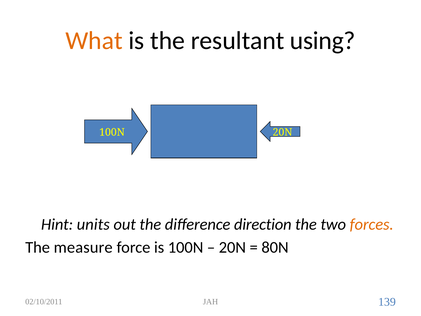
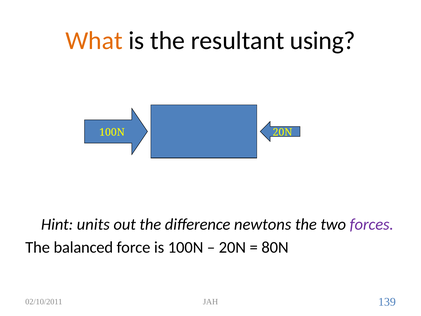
direction: direction -> newtons
forces colour: orange -> purple
measure: measure -> balanced
